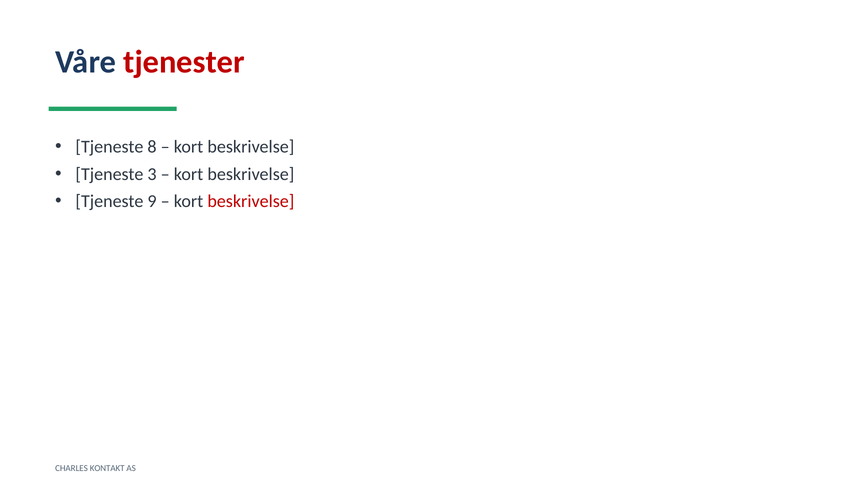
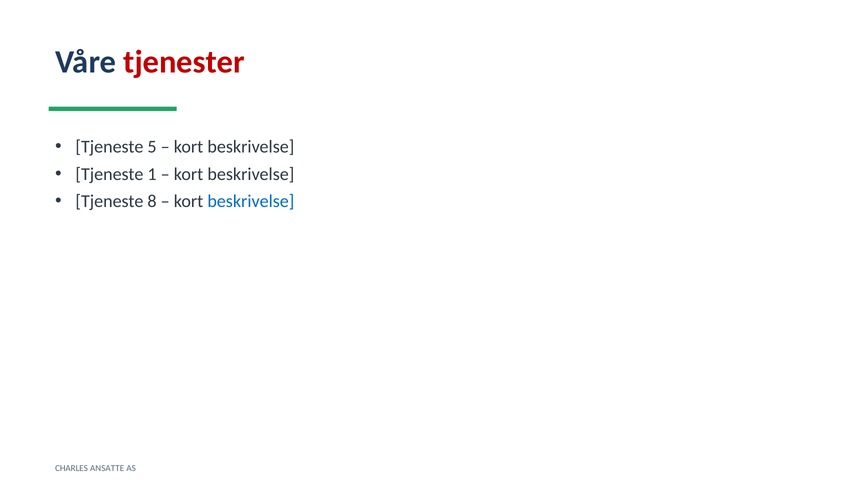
8: 8 -> 5
3: 3 -> 1
9: 9 -> 8
beskrivelse at (251, 201) colour: red -> blue
KONTAKT: KONTAKT -> ANSATTE
